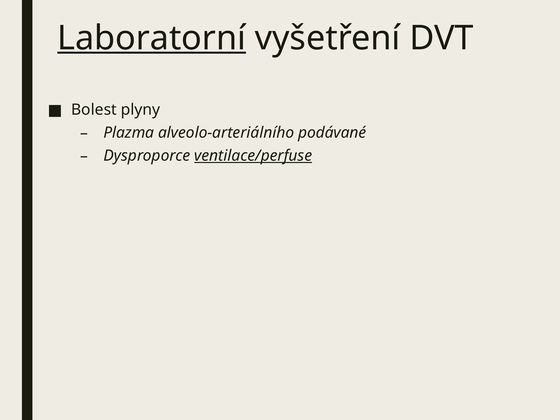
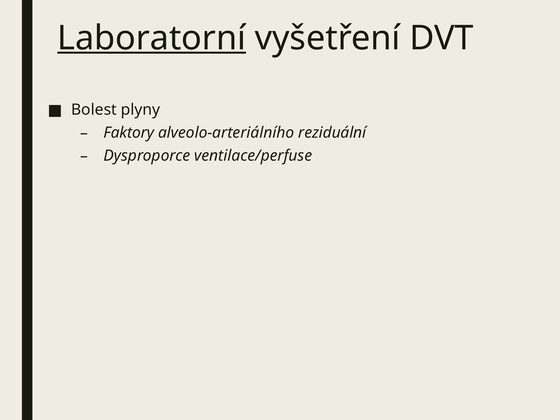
Plazma: Plazma -> Faktory
podávané: podávané -> reziduální
ventilace/perfuse underline: present -> none
